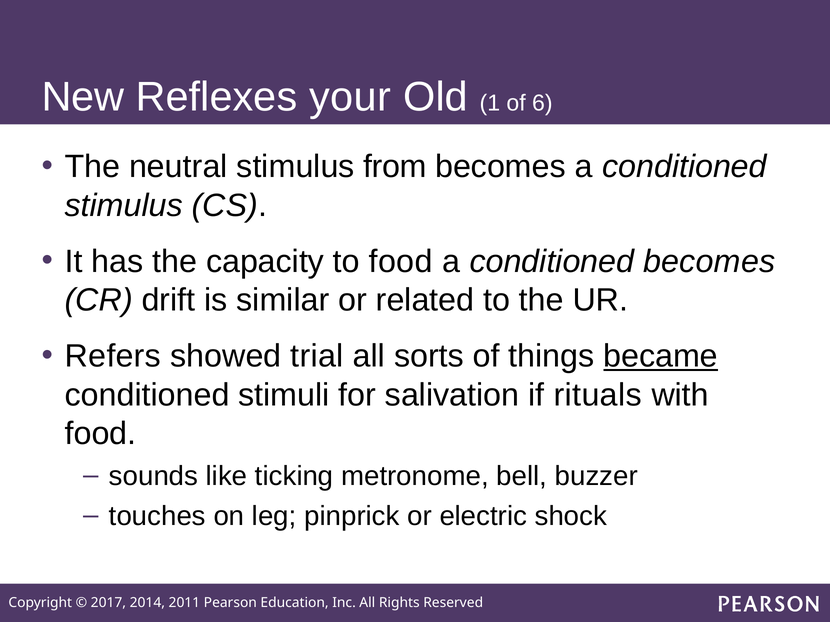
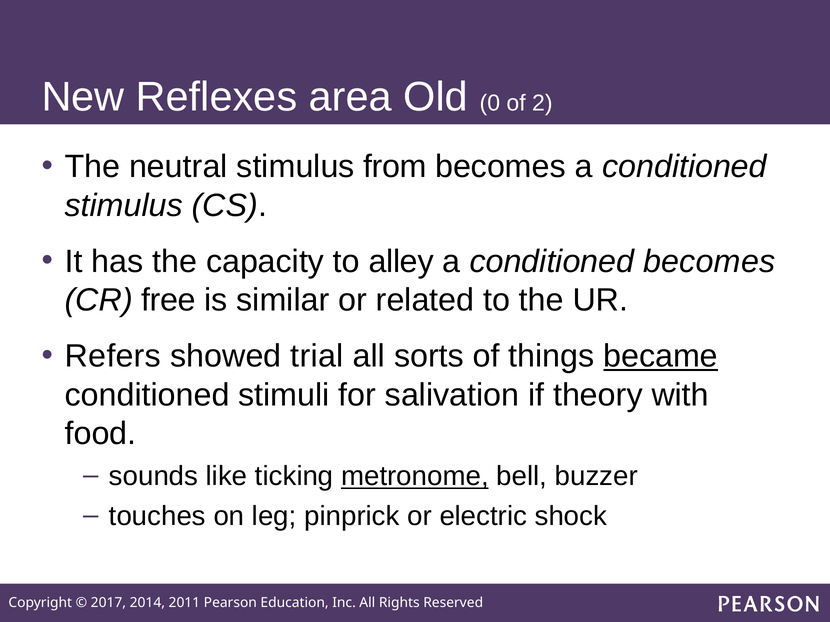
your: your -> area
1: 1 -> 0
6: 6 -> 2
to food: food -> alley
drift: drift -> free
rituals: rituals -> theory
metronome underline: none -> present
